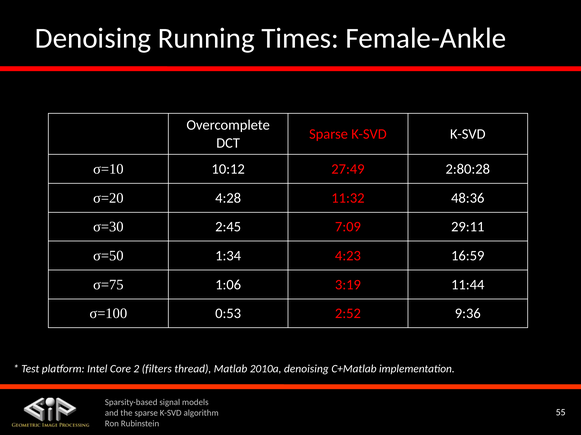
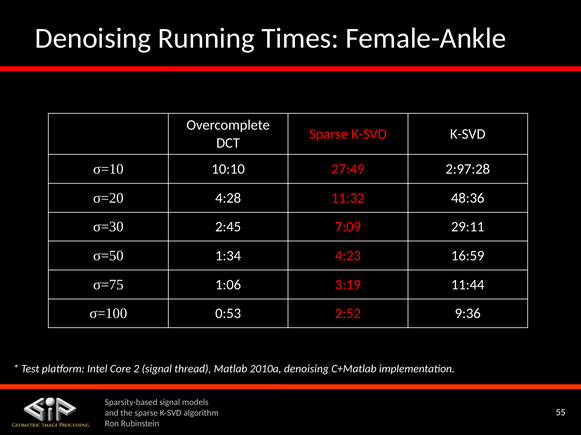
10:12: 10:12 -> 10:10
2:80:28: 2:80:28 -> 2:97:28
2 filters: filters -> signal
